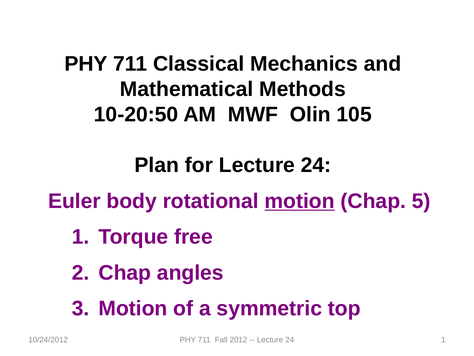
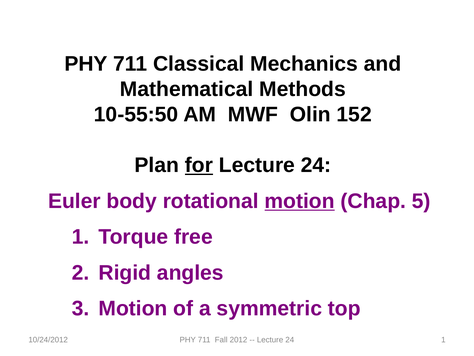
10-20:50: 10-20:50 -> 10-55:50
105: 105 -> 152
for underline: none -> present
Chap at (125, 272): Chap -> Rigid
